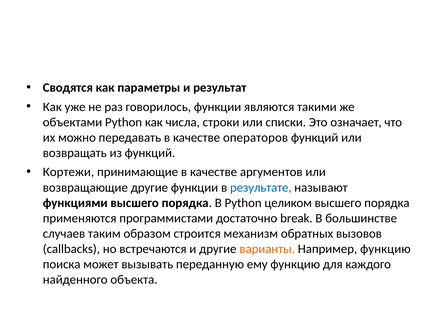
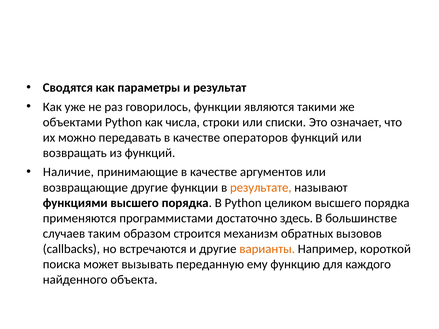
Кортежи: Кортежи -> Наличие
результате colour: blue -> orange
break: break -> здесь
Например функцию: функцию -> короткой
